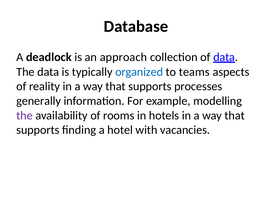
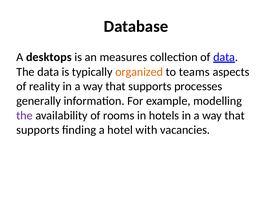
deadlock: deadlock -> desktops
approach: approach -> measures
organized colour: blue -> orange
